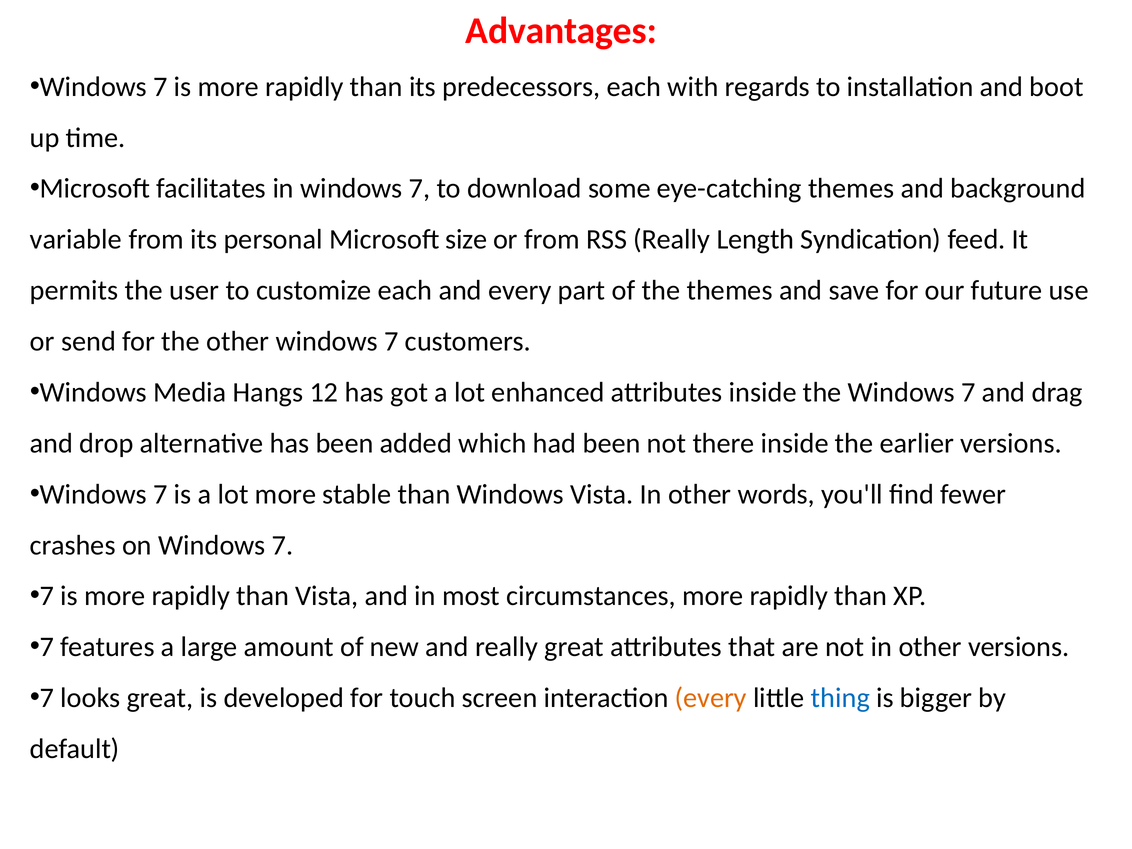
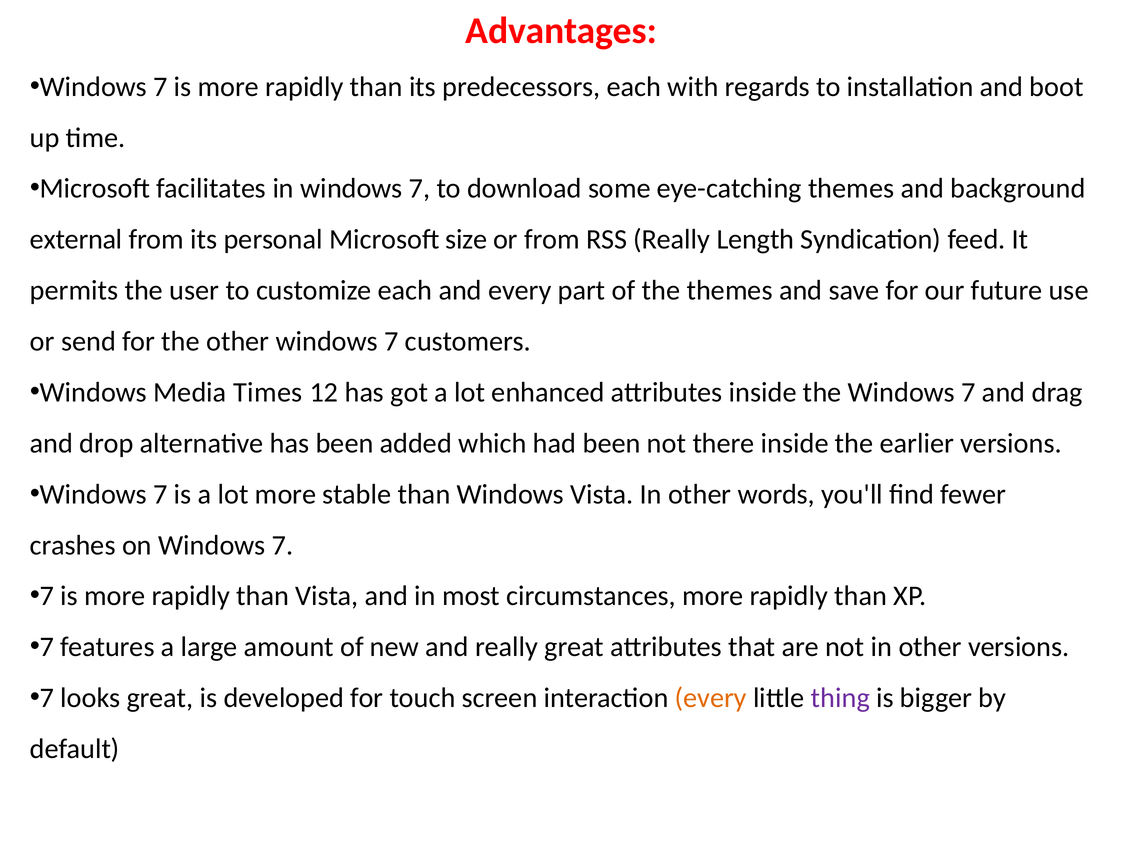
variable: variable -> external
Hangs: Hangs -> Times
thing colour: blue -> purple
